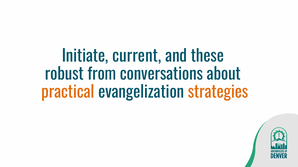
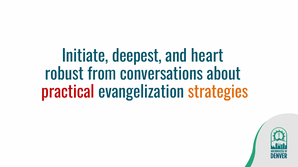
current: current -> deepest
these: these -> heart
practical colour: orange -> red
